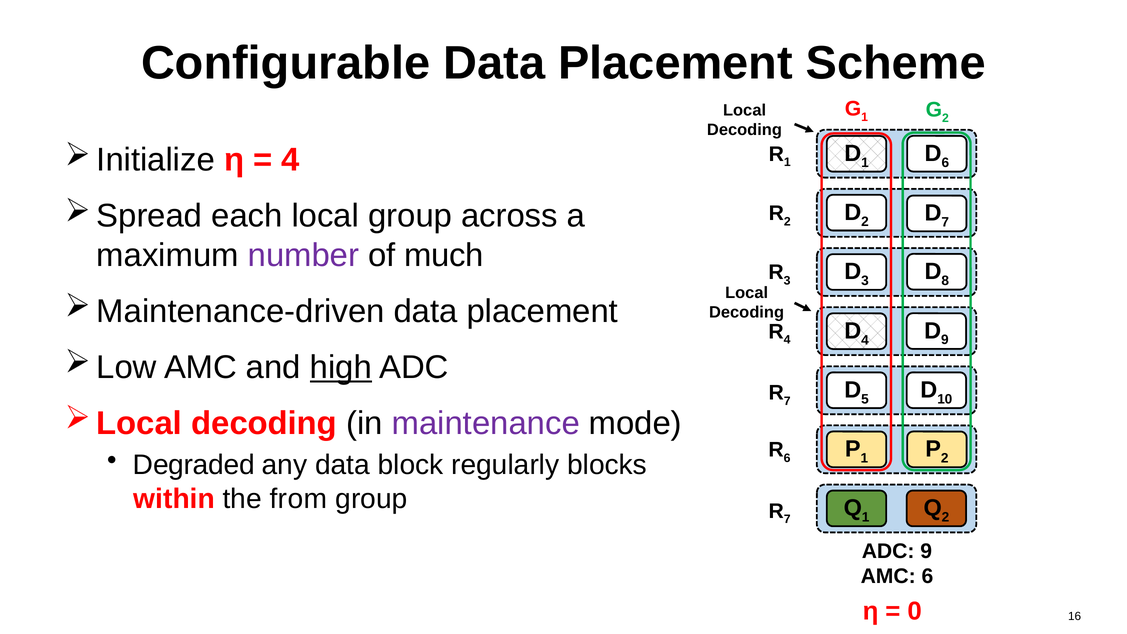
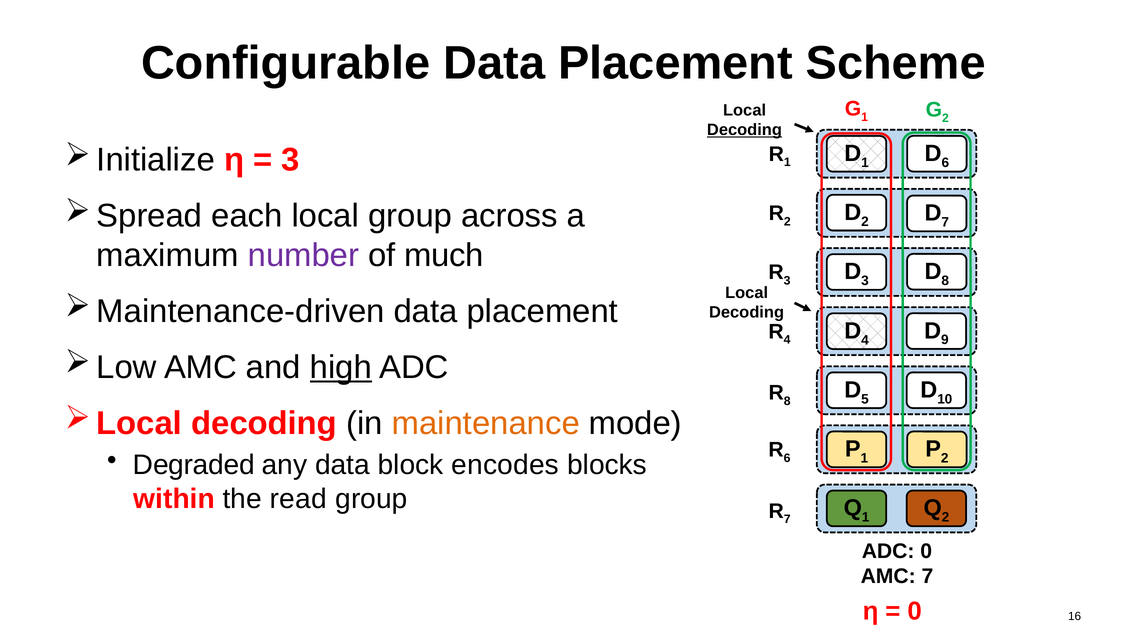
Decoding at (744, 130) underline: none -> present
4 at (290, 160): 4 -> 3
7 at (787, 401): 7 -> 8
maintenance colour: purple -> orange
regularly: regularly -> encodes
from: from -> read
ADC 9: 9 -> 0
AMC 6: 6 -> 7
